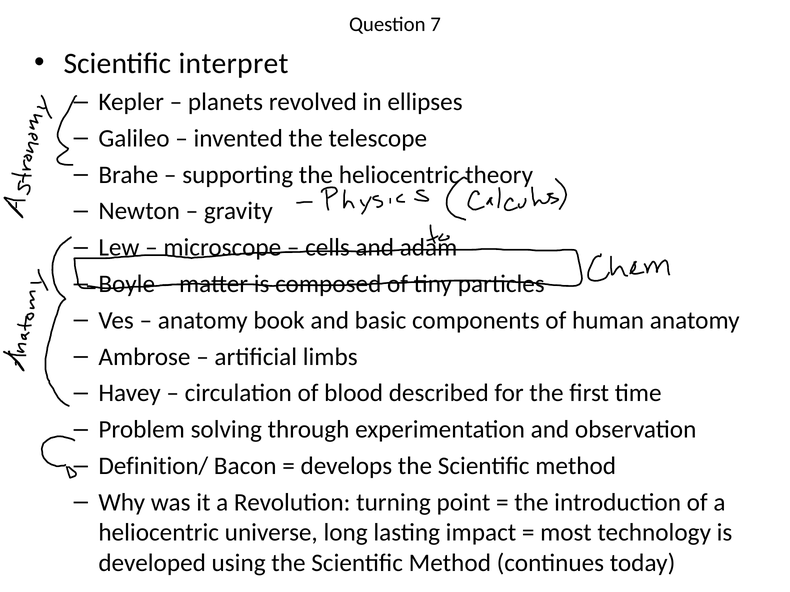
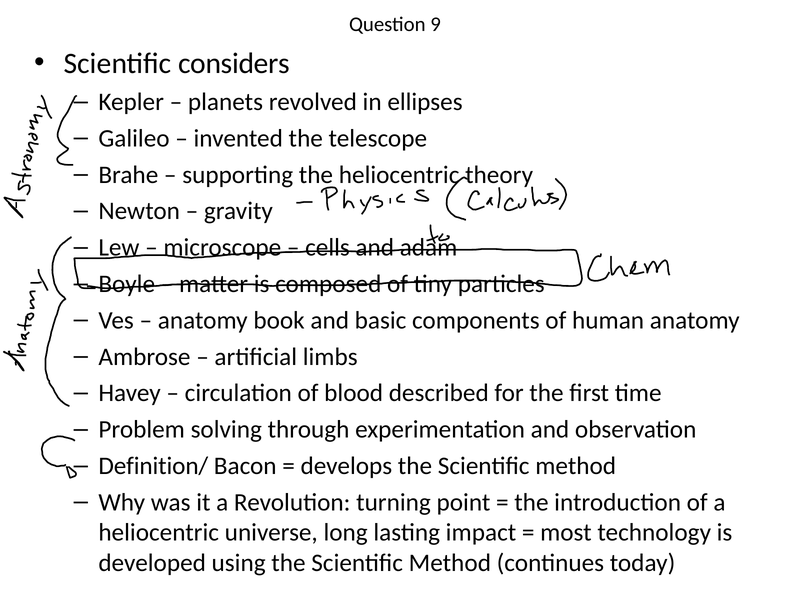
7: 7 -> 9
interpret: interpret -> considers
